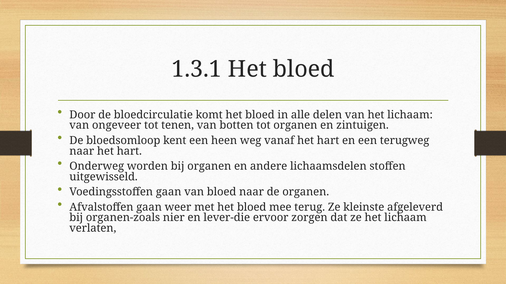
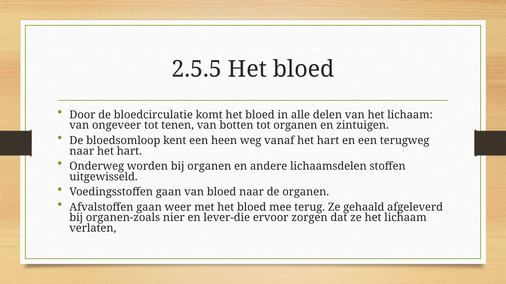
1.3.1: 1.3.1 -> 2.5.5
kleinste: kleinste -> gehaald
